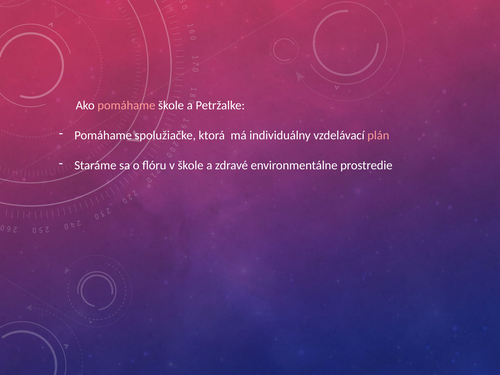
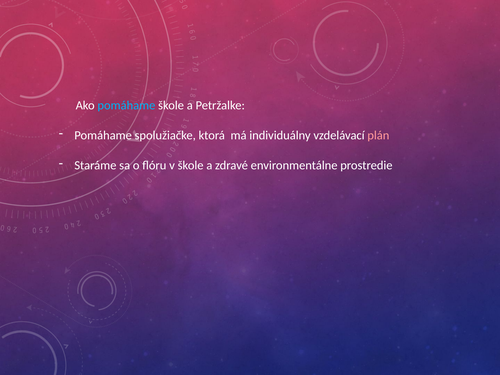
pomáhame at (126, 106) colour: pink -> light blue
